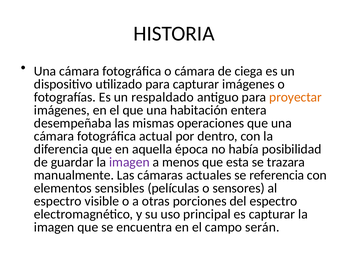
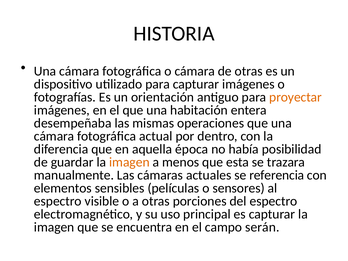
de ciega: ciega -> otras
respaldado: respaldado -> orientación
imagen at (129, 162) colour: purple -> orange
